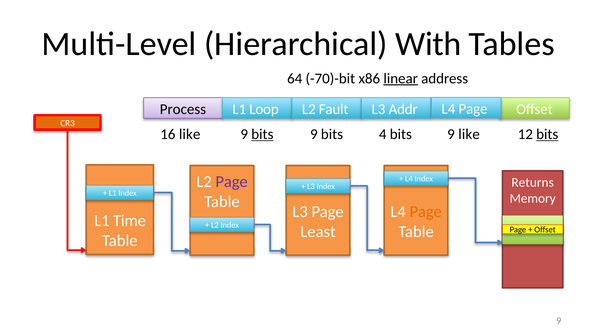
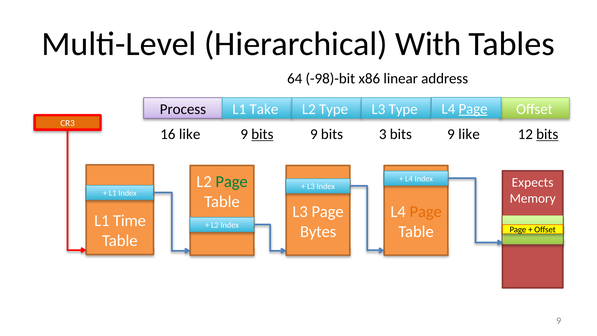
-70)-bit: -70)-bit -> -98)-bit
linear underline: present -> none
Page at (473, 109) underline: none -> present
Loop: Loop -> Take
L2 Fault: Fault -> Type
L3 Addr: Addr -> Type
4: 4 -> 3
Page at (232, 182) colour: purple -> green
Returns: Returns -> Expects
Least: Least -> Bytes
